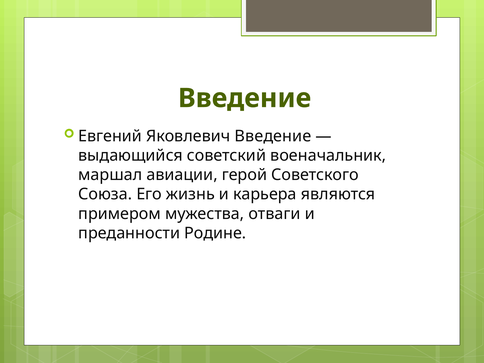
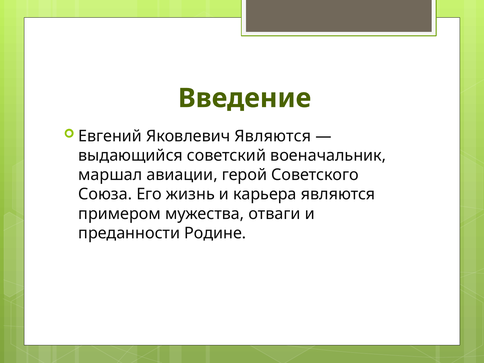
Яковлевич Введение: Введение -> Являются
